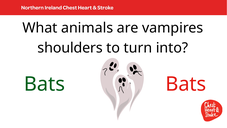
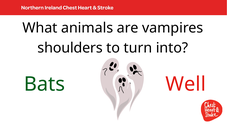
Bats Bats: Bats -> Well
